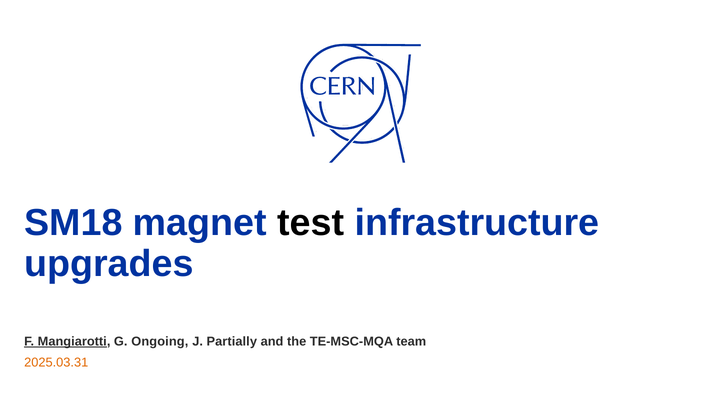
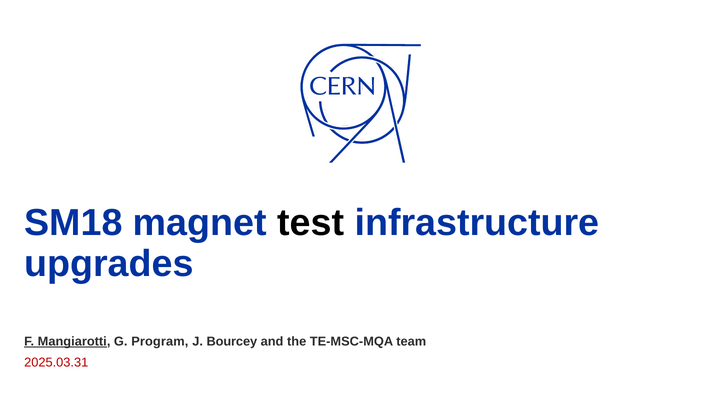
Ongoing: Ongoing -> Program
Partially: Partially -> Bourcey
2025.03.31 colour: orange -> red
